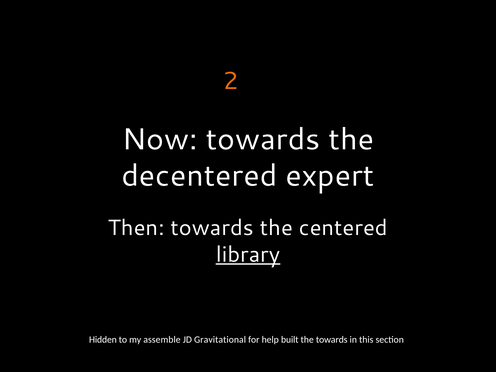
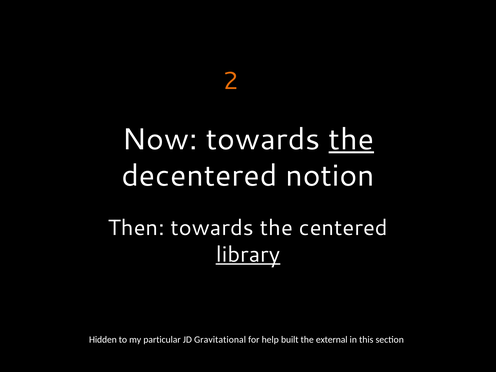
the at (351, 139) underline: none -> present
expert: expert -> notion
assemble: assemble -> particular
the towards: towards -> external
